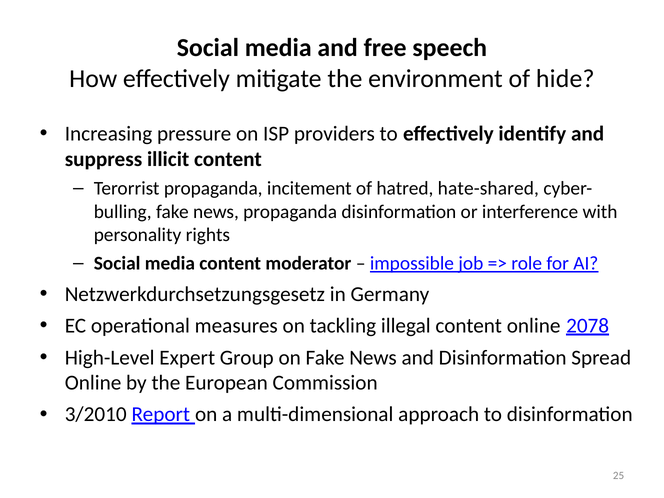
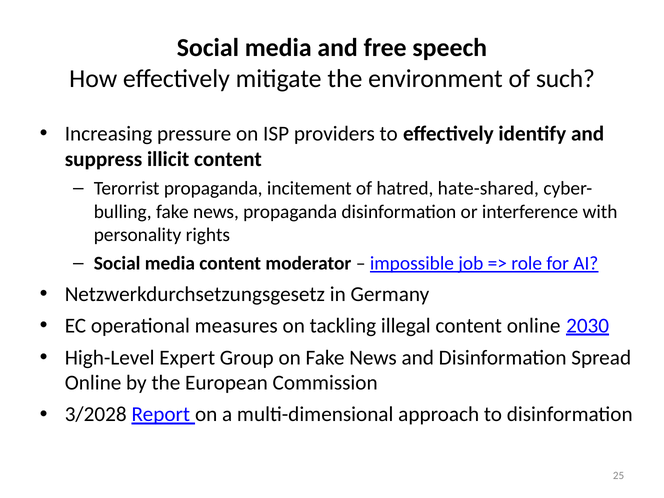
hide: hide -> such
2078: 2078 -> 2030
3/2010: 3/2010 -> 3/2028
